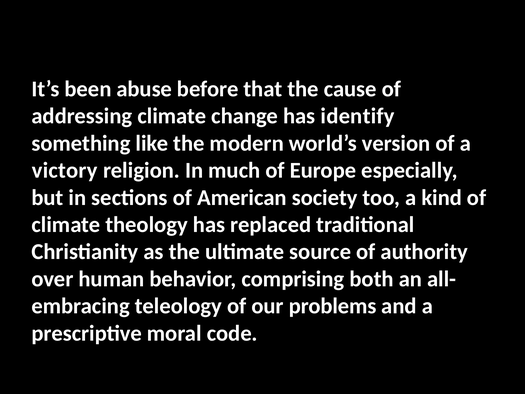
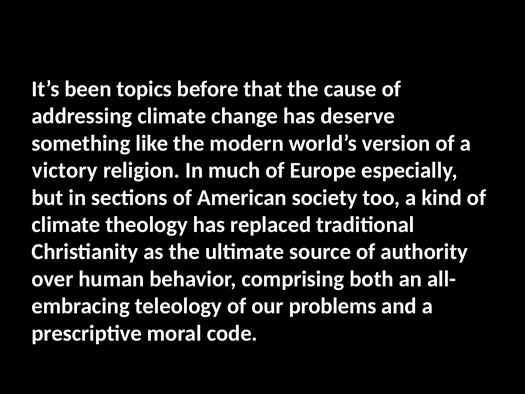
abuse: abuse -> topics
identify: identify -> deserve
